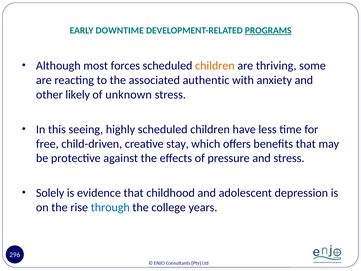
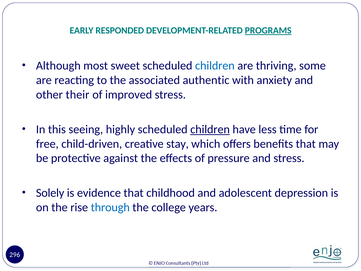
DOWNTIME: DOWNTIME -> RESPONDED
forces: forces -> sweet
children at (215, 66) colour: orange -> blue
likely: likely -> their
unknown: unknown -> improved
children at (210, 129) underline: none -> present
